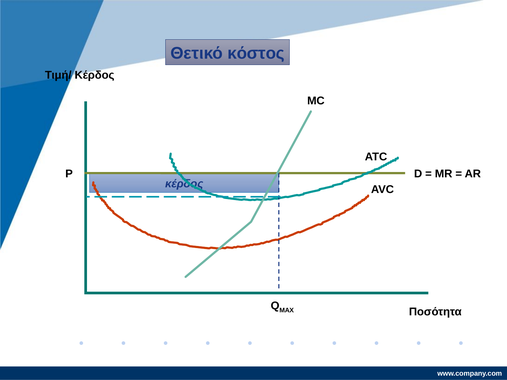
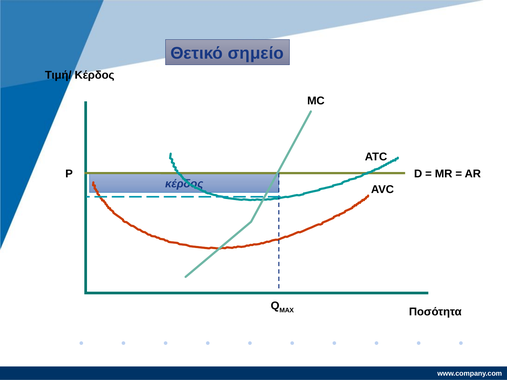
κόστος: κόστος -> σημείο
